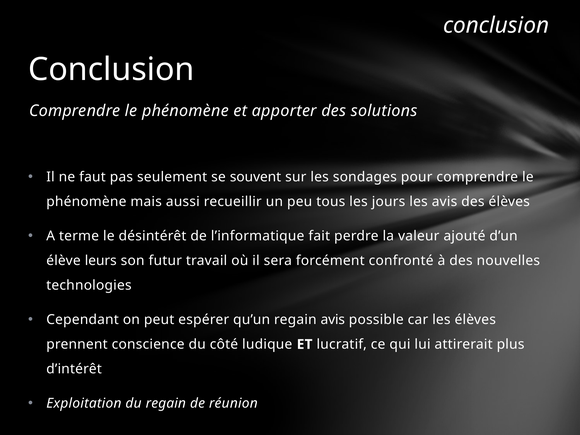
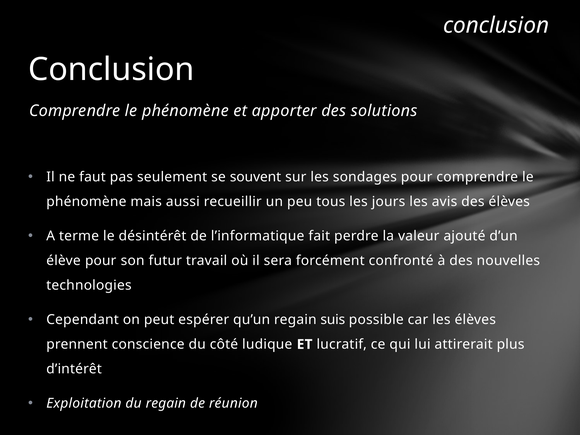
élève leurs: leurs -> pour
regain avis: avis -> suis
